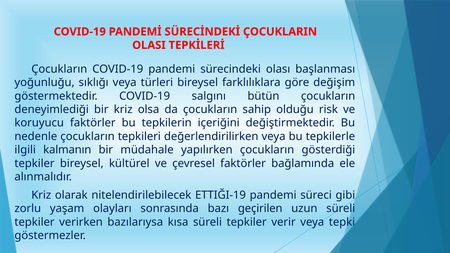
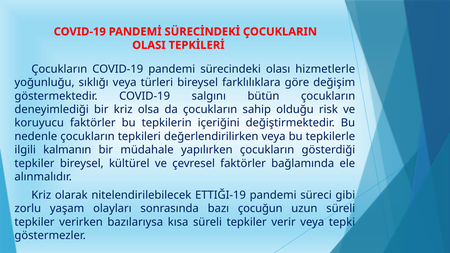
başlanması: başlanması -> hizmetlerle
geçirilen: geçirilen -> çocuğun
